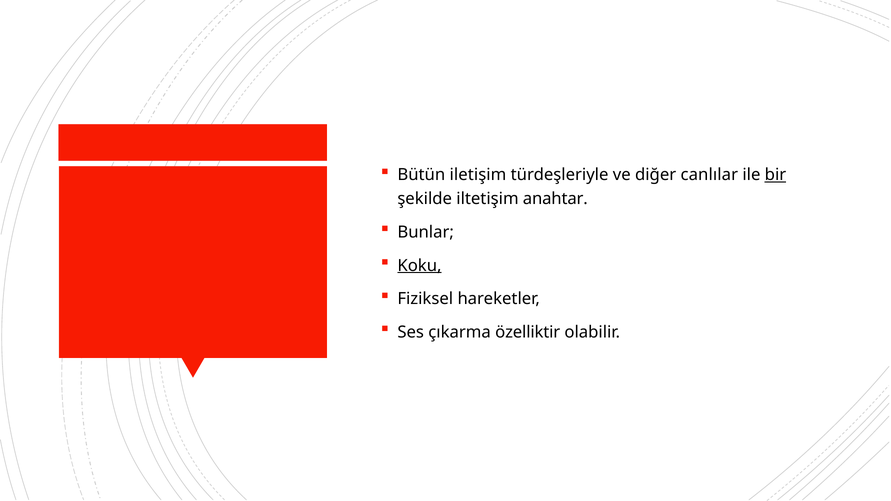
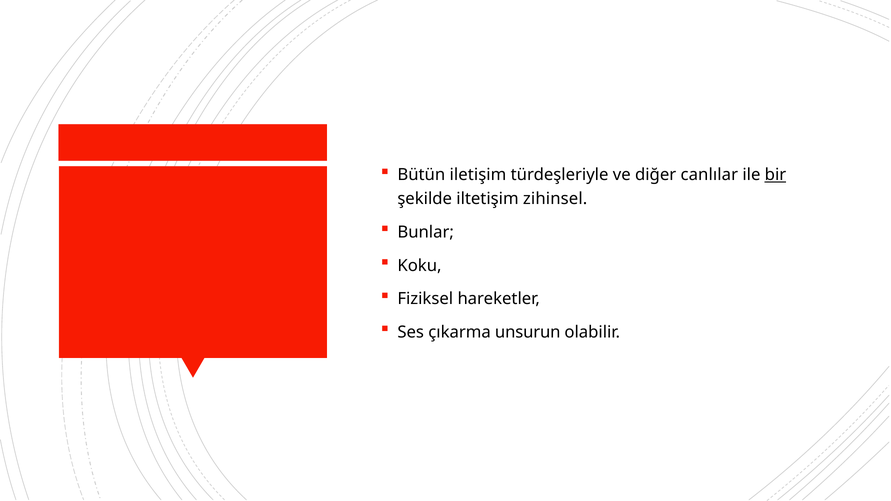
anahtar: anahtar -> zihinsel
Koku underline: present -> none
özelliktir: özelliktir -> unsurun
